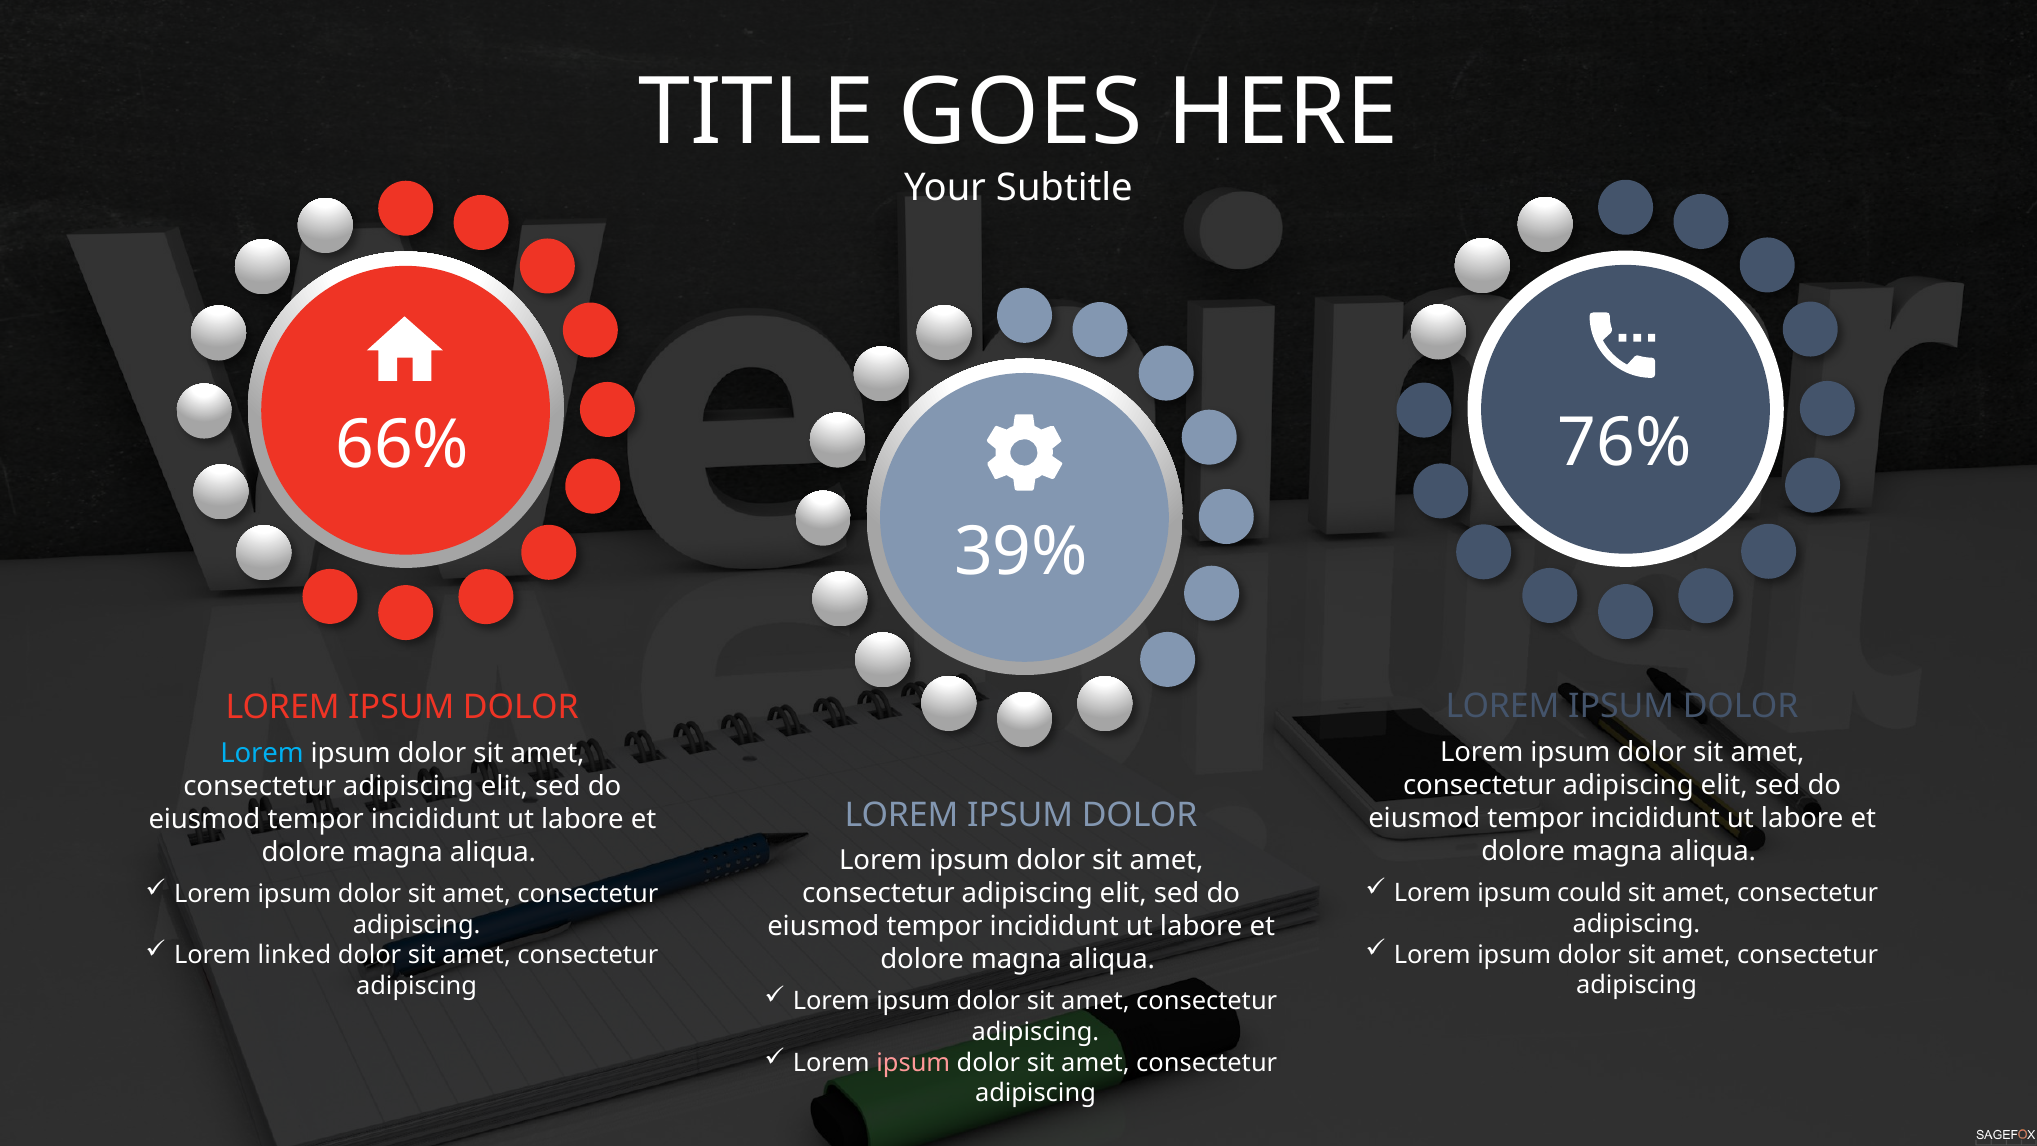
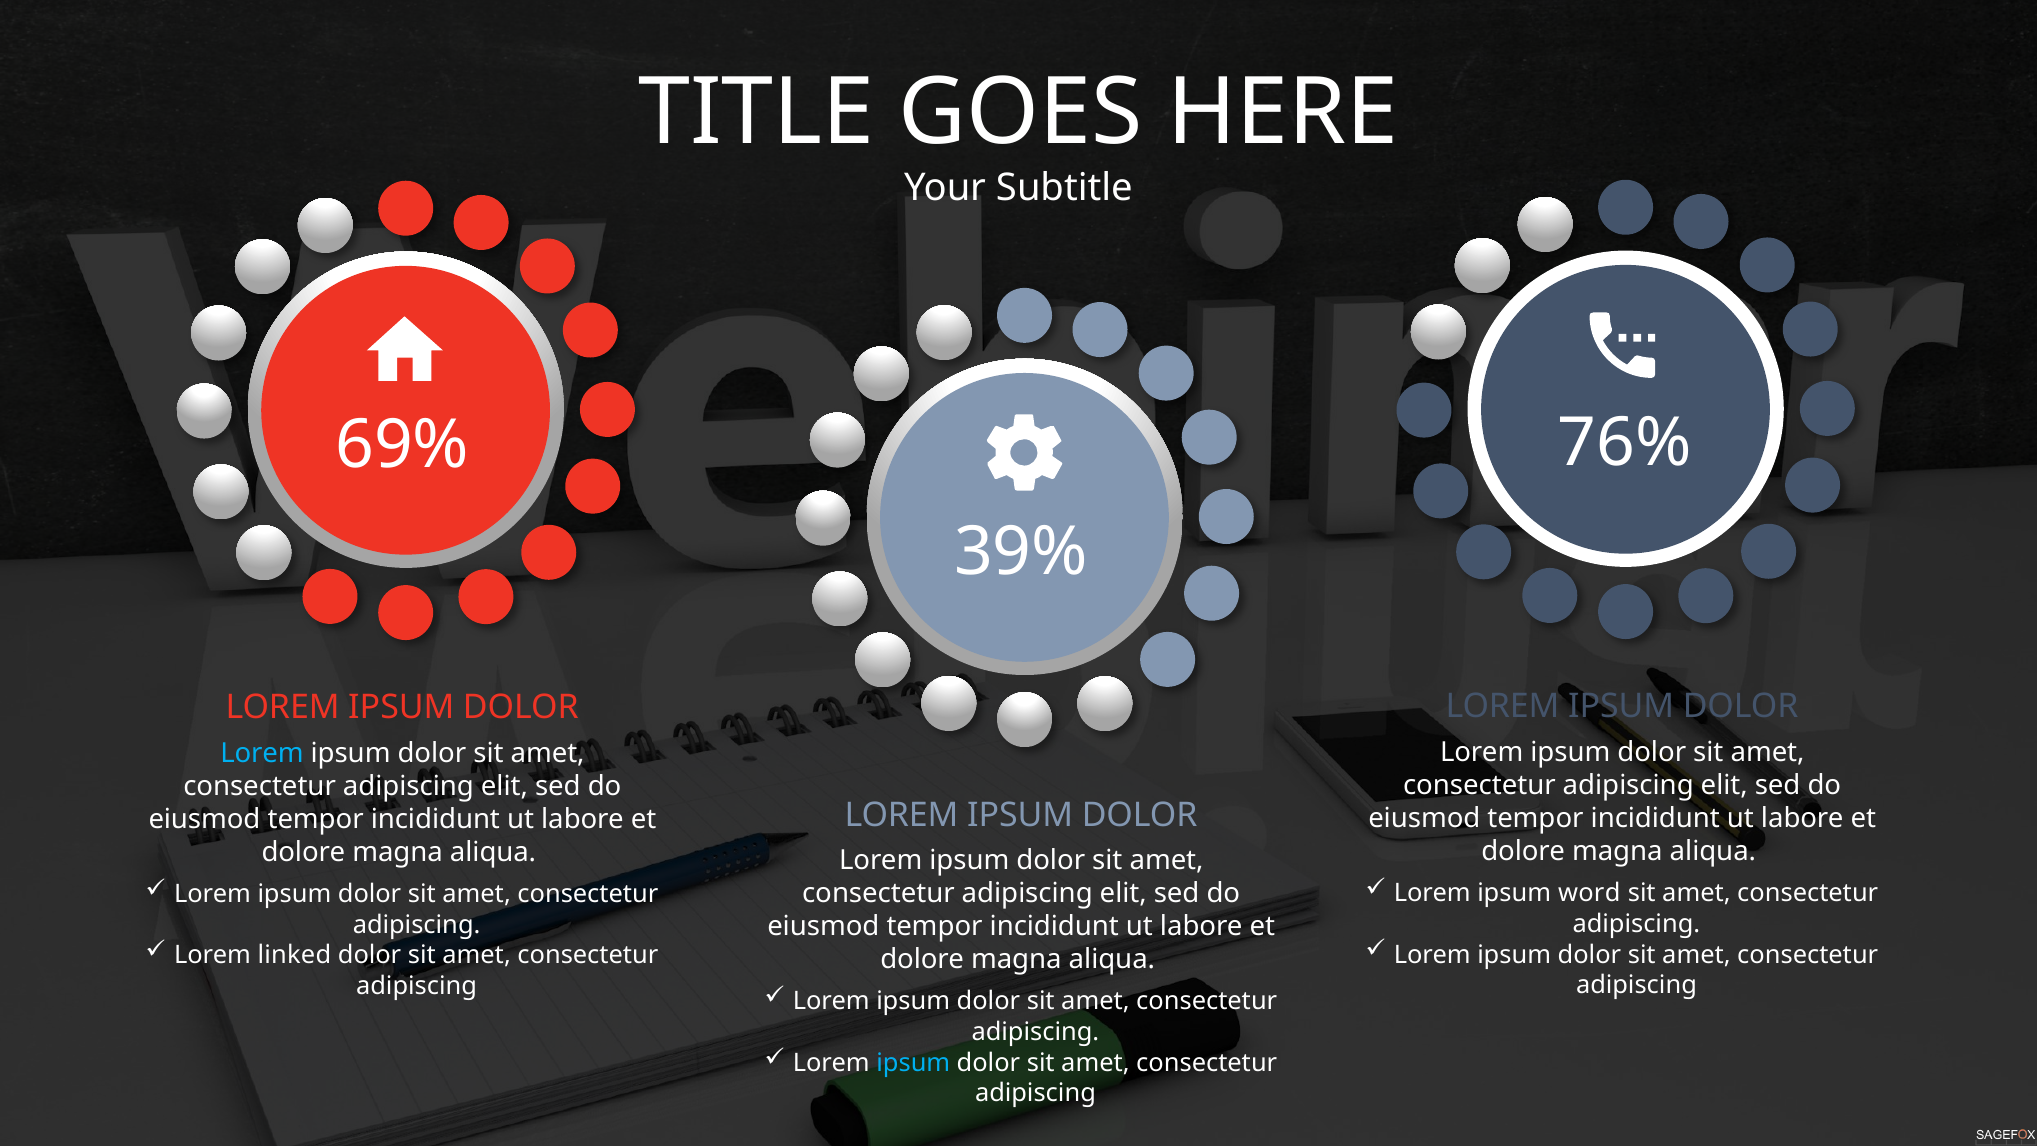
66%: 66% -> 69%
could: could -> word
ipsum at (913, 1063) colour: pink -> light blue
